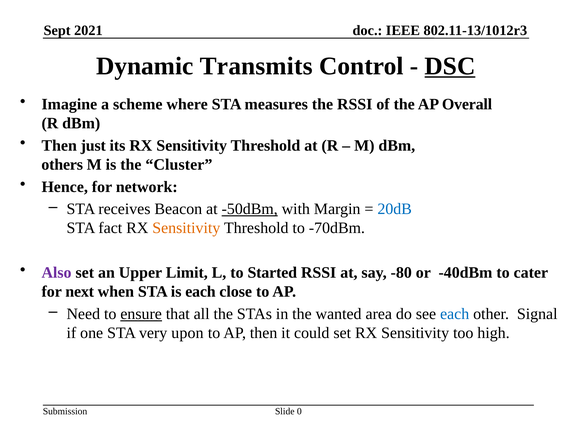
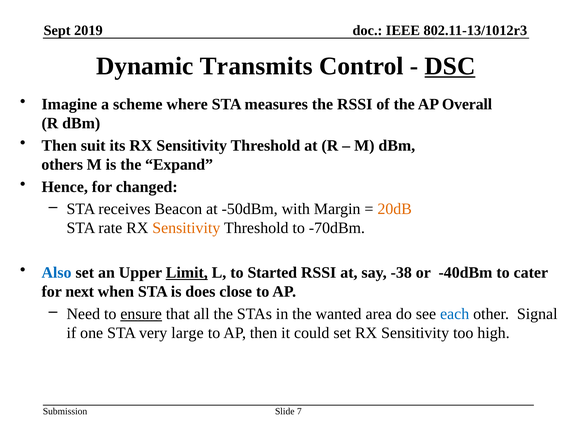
2021: 2021 -> 2019
just: just -> suit
Cluster: Cluster -> Expand
network: network -> changed
-50dBm underline: present -> none
20dB colour: blue -> orange
fact: fact -> rate
Also colour: purple -> blue
Limit underline: none -> present
-80: -80 -> -38
is each: each -> does
upon: upon -> large
0: 0 -> 7
